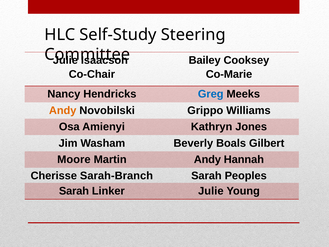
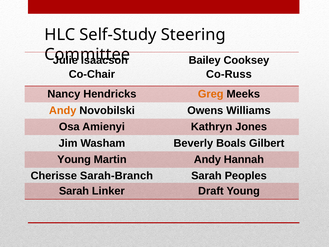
Co-Marie: Co-Marie -> Co-Russ
Greg colour: blue -> orange
Grippo: Grippo -> Owens
Moore at (74, 159): Moore -> Young
Linker Julie: Julie -> Draft
